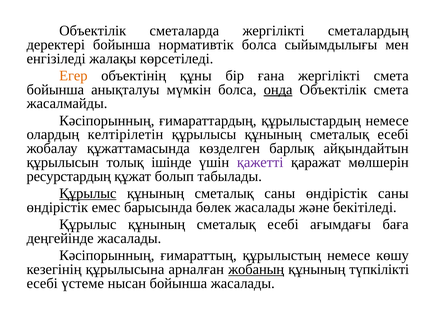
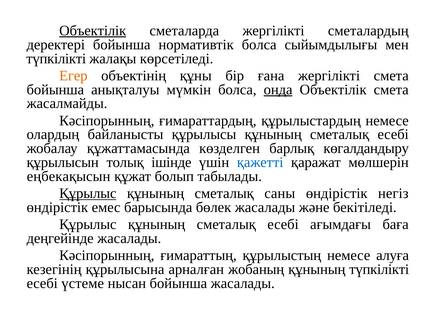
Объектілік at (93, 31) underline: none -> present
енгізіледі at (56, 58): енгізіледі -> түпкілікті
келтірілетін: келтірілетін -> байланысты
айқындайтын: айқындайтын -> көгалдандыру
қажетті colour: purple -> blue
ресурстардың: ресурстардың -> еңбекақысын
өндірістік саны: саны -> негіз
көшу: көшу -> алуға
жобаның underline: present -> none
